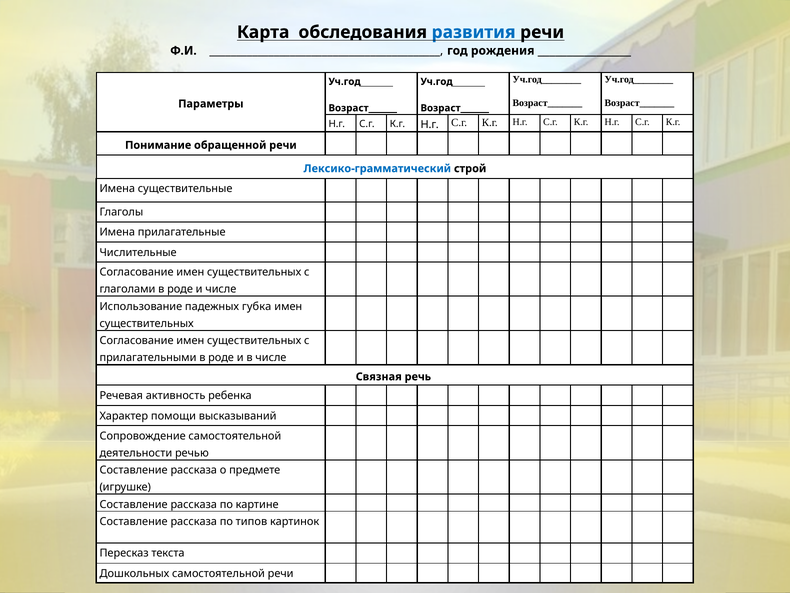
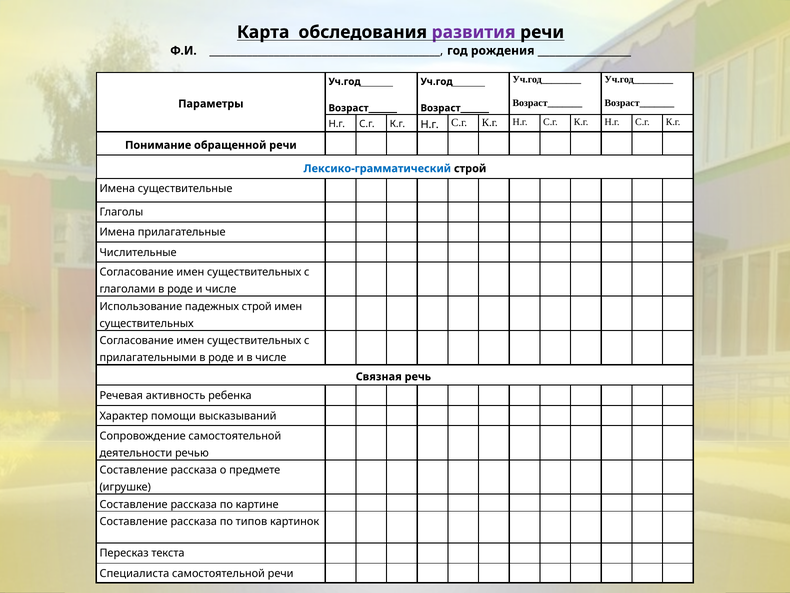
развития colour: blue -> purple
падежных губка: губка -> строй
Дошкольных: Дошкольных -> Специалиста
